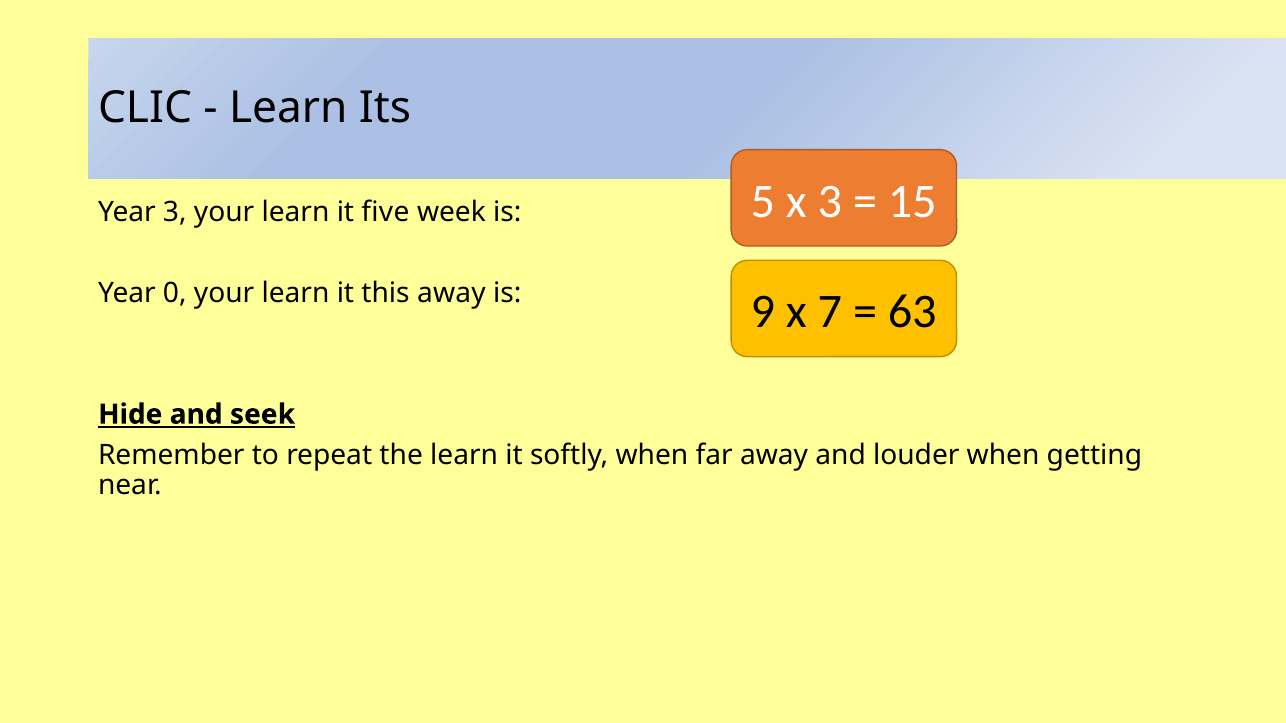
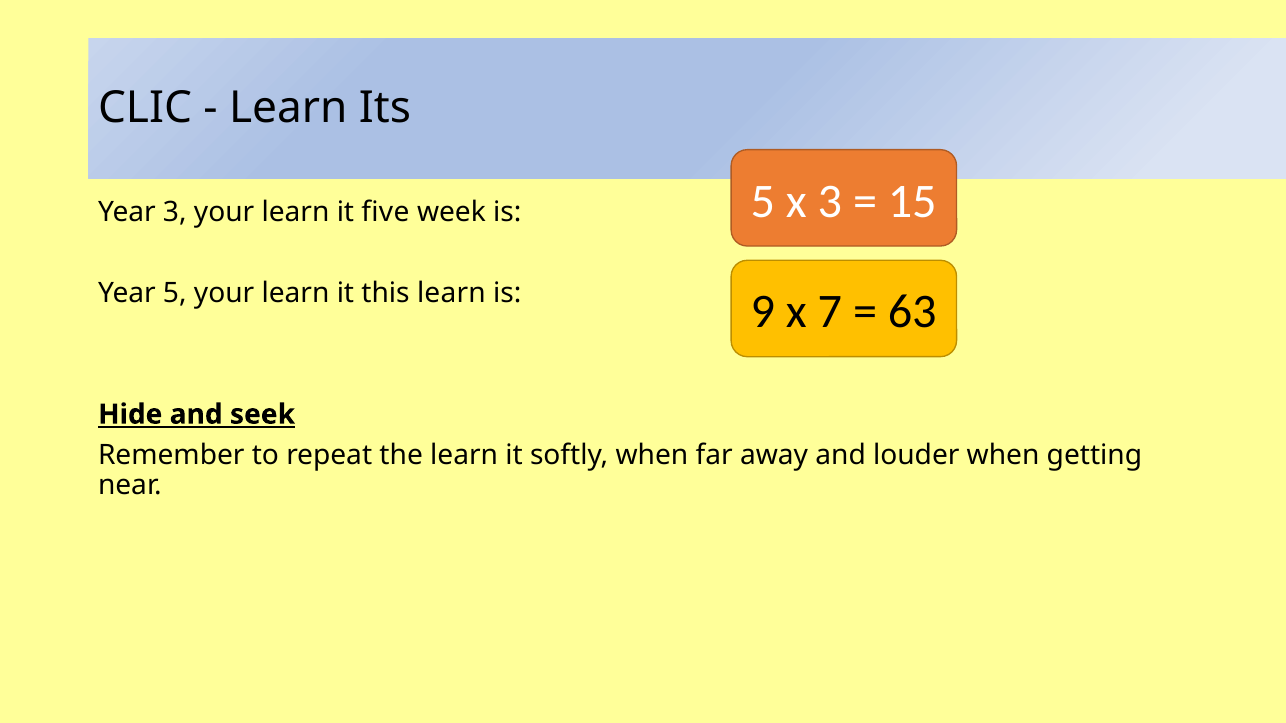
Year 0: 0 -> 5
this away: away -> learn
